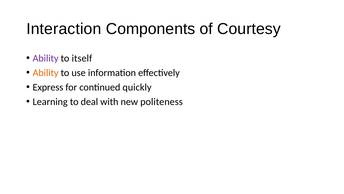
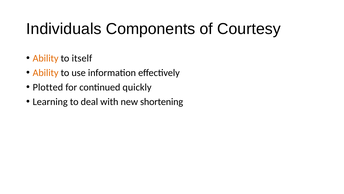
Interaction: Interaction -> Individuals
Ability at (46, 58) colour: purple -> orange
Express: Express -> Plotted
politeness: politeness -> shortening
